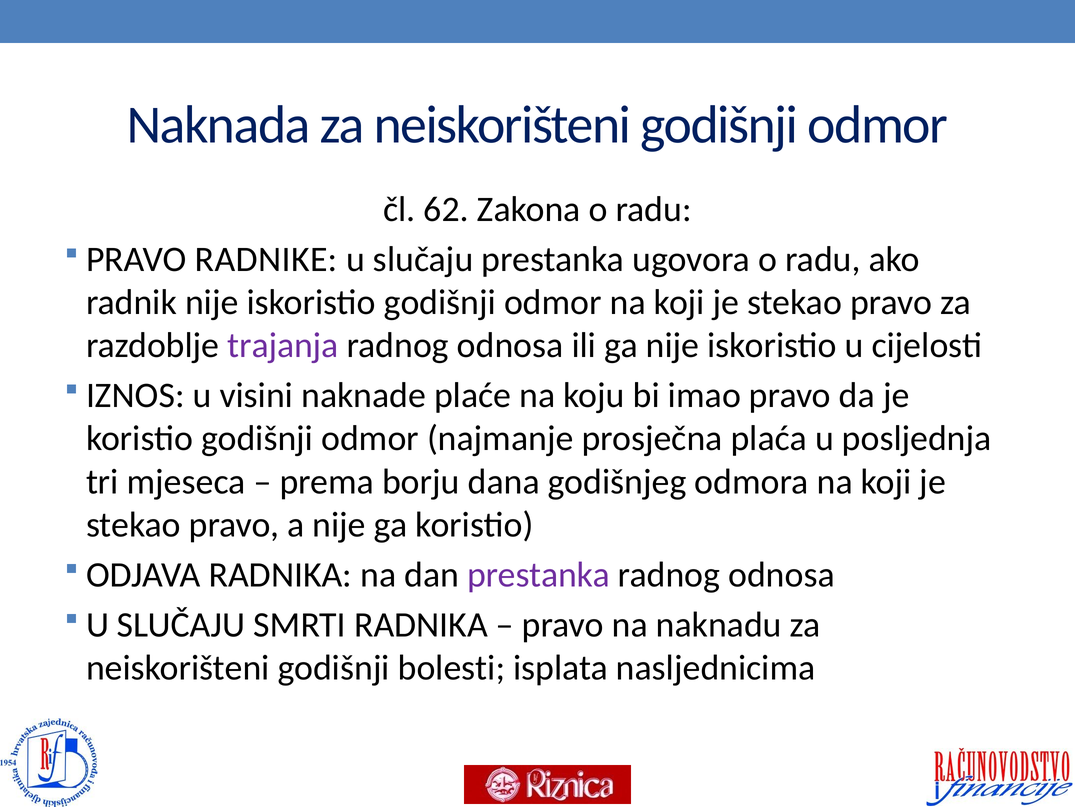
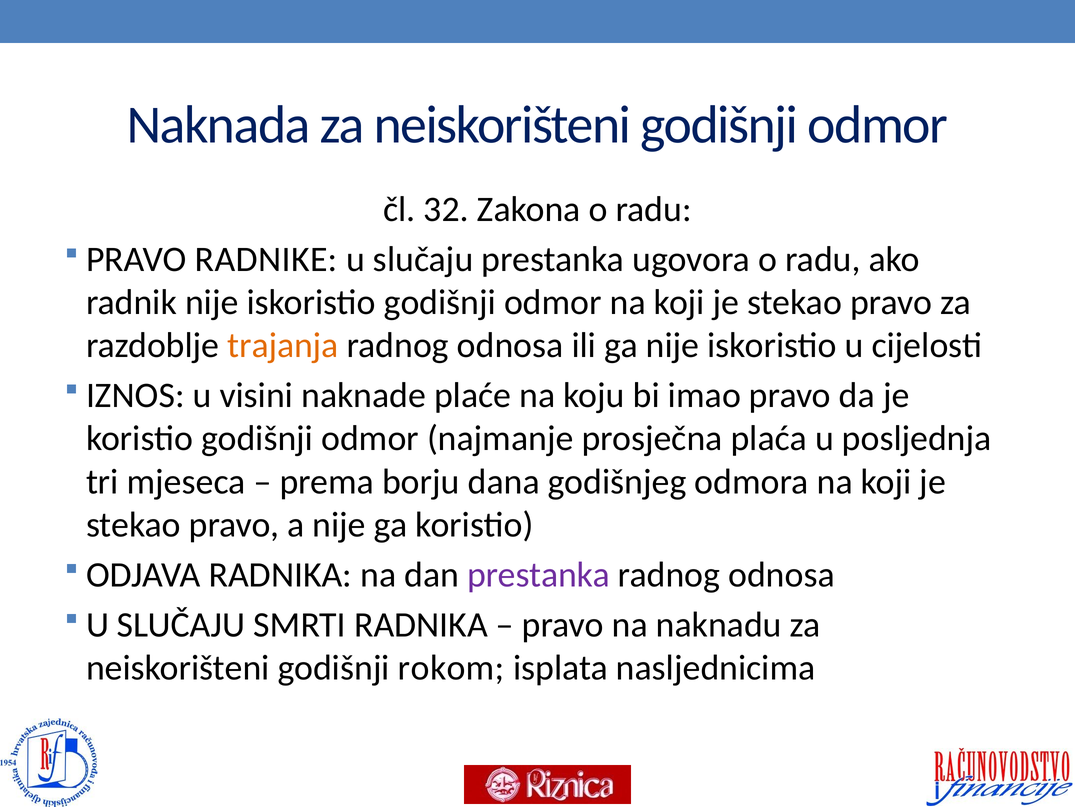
62: 62 -> 32
trajanja colour: purple -> orange
bolesti: bolesti -> rokom
